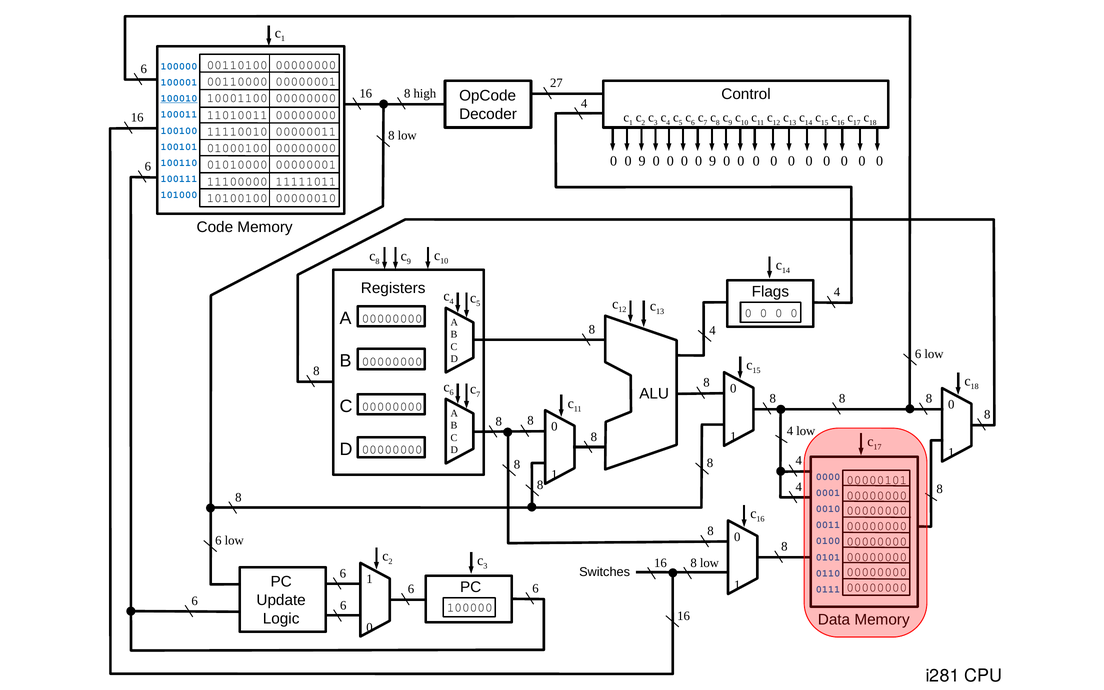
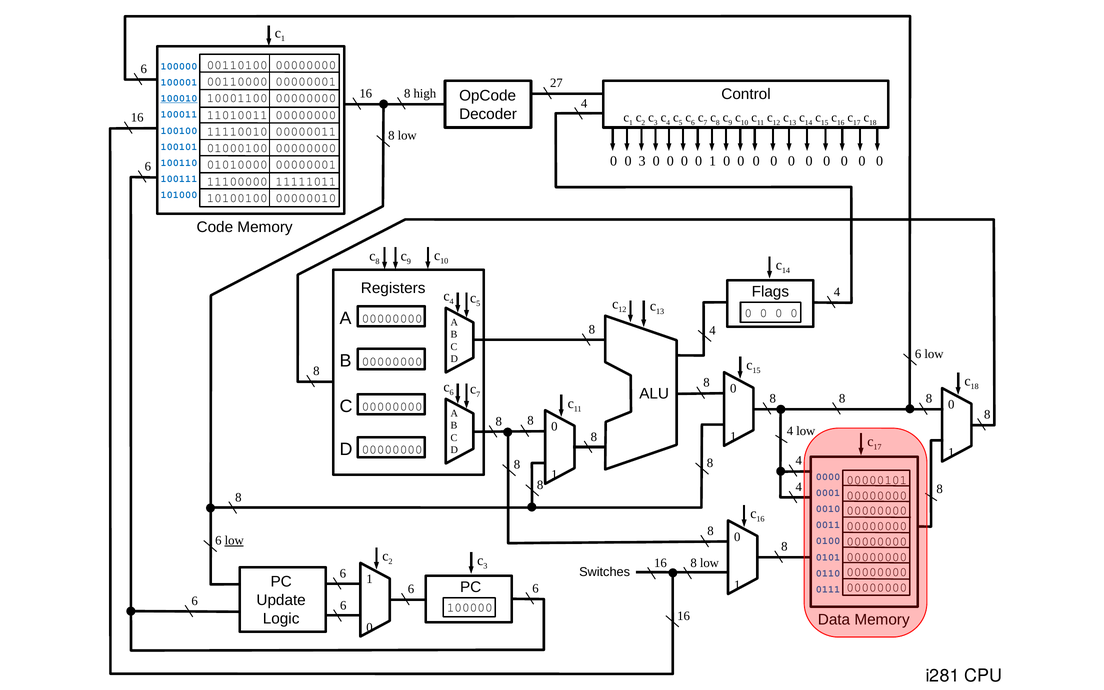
9 at (642, 161): 9 -> 3
0 0 0 9: 9 -> 1
low at (234, 541) underline: none -> present
